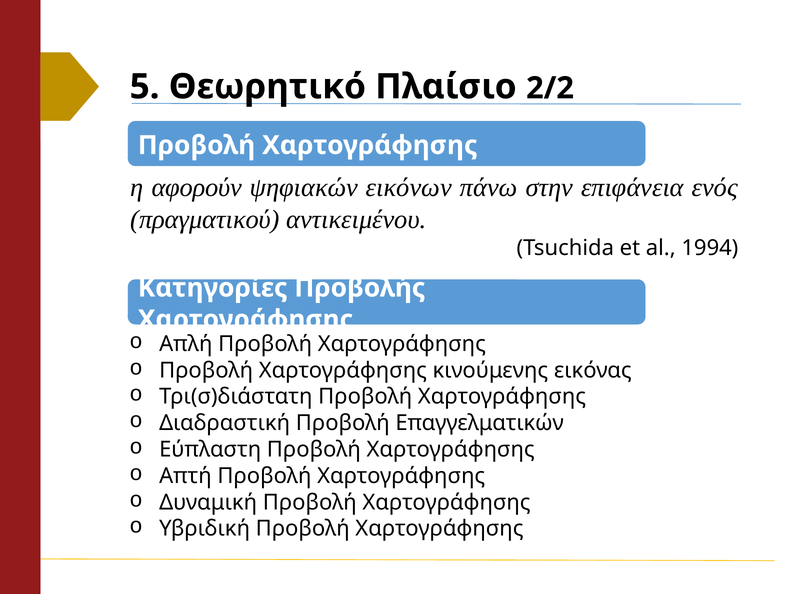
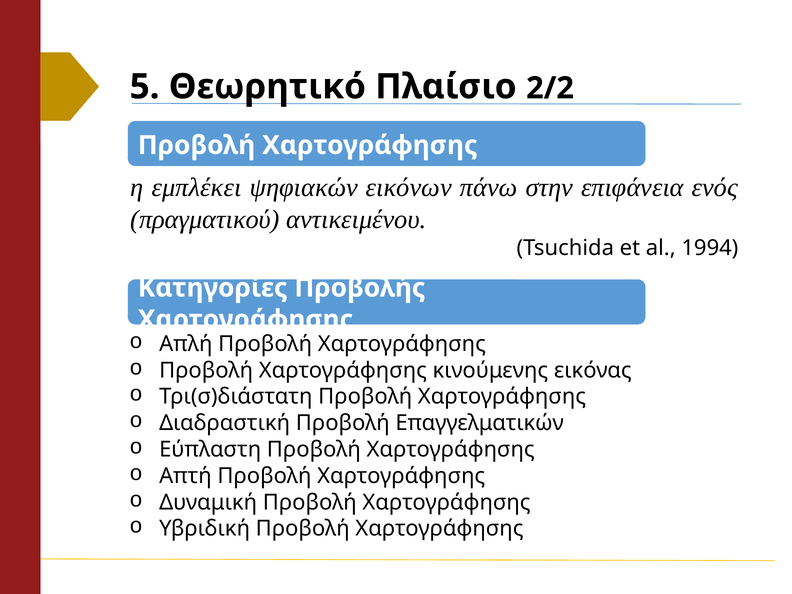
αφορούν: αφορούν -> εμπλέκει
